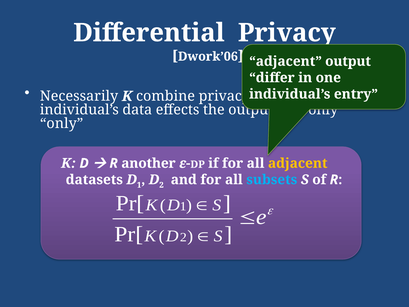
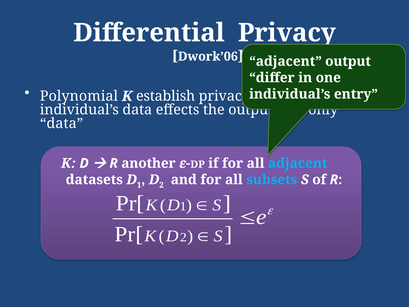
Necessarily: Necessarily -> Polynomial
combine: combine -> establish
only at (62, 123): only -> data
adjacent at (298, 163) colour: yellow -> light blue
